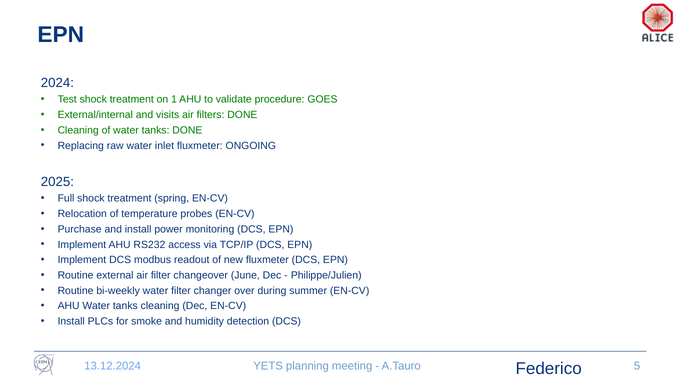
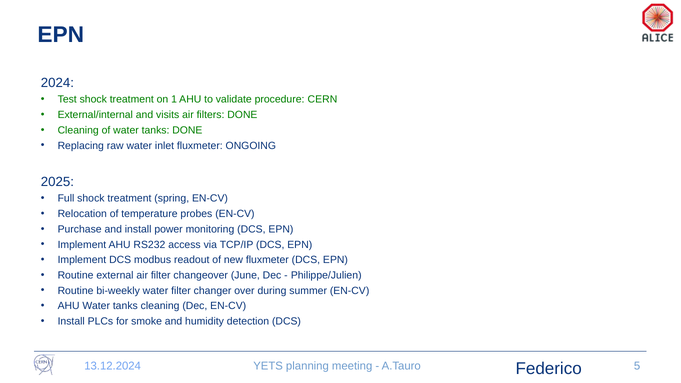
GOES: GOES -> CERN
